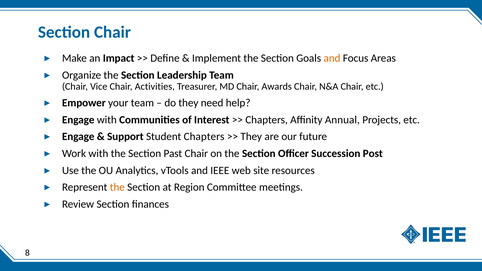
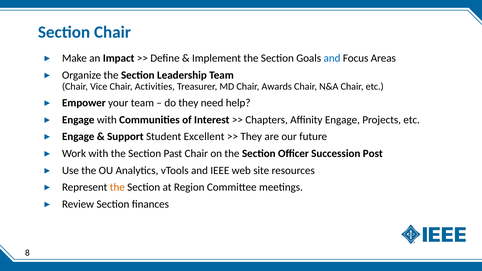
and at (332, 58) colour: orange -> blue
Affinity Annual: Annual -> Engage
Student Chapters: Chapters -> Excellent
